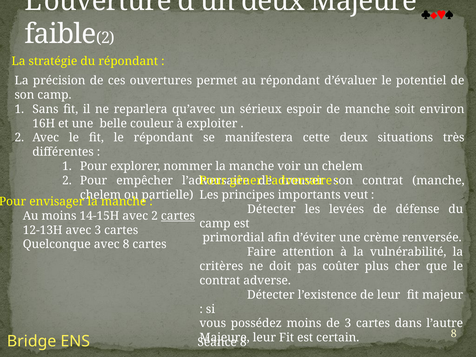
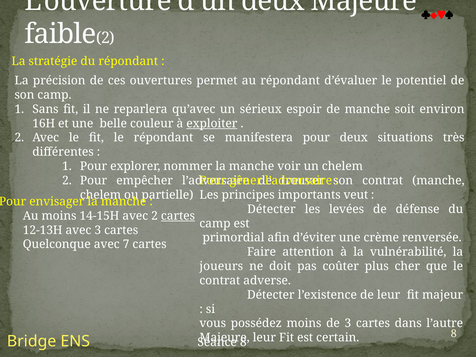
exploiter underline: none -> present
manifestera cette: cette -> pour
avec 8: 8 -> 7
critères: critères -> joueurs
